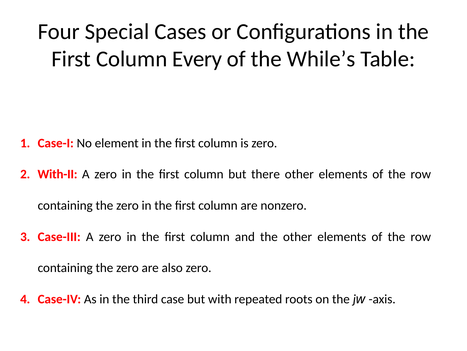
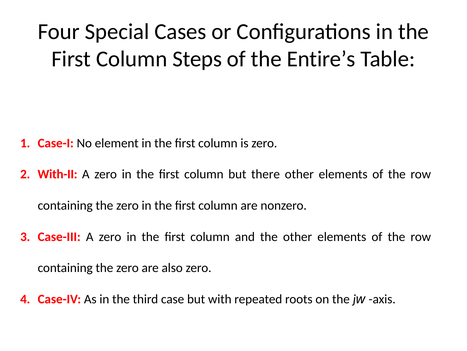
Every: Every -> Steps
While’s: While’s -> Entire’s
